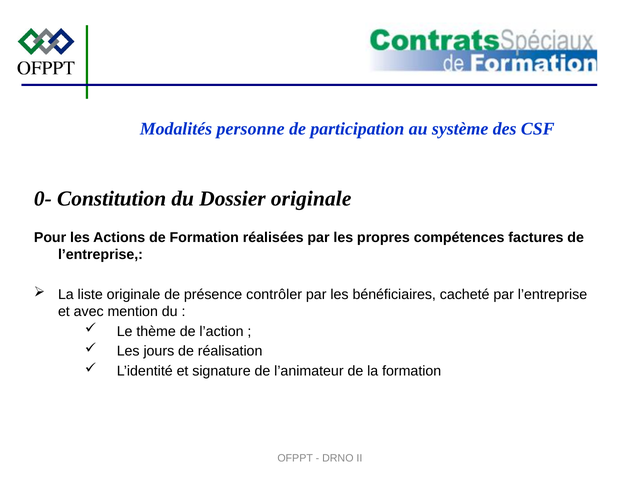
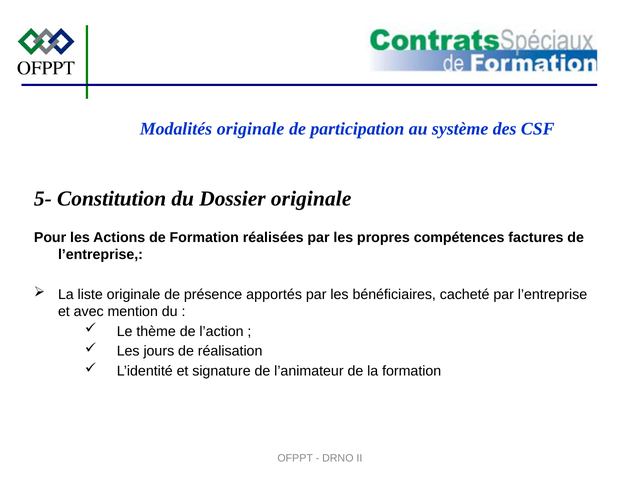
Modalités personne: personne -> originale
0-: 0- -> 5-
contrôler: contrôler -> apportés
